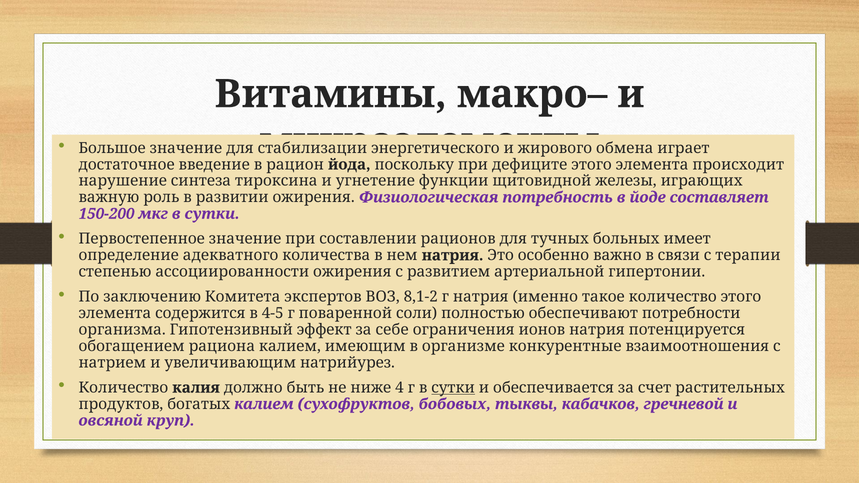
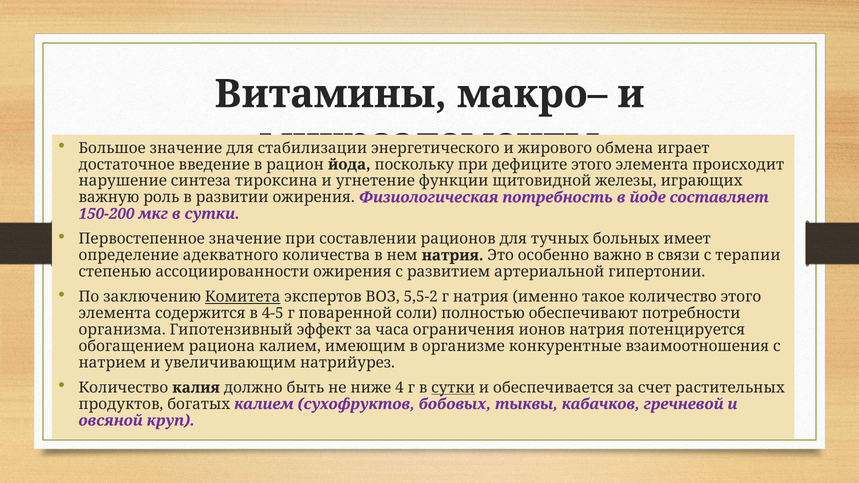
Комитета underline: none -> present
8,1-2: 8,1-2 -> 5,5-2
себе: себе -> часа
